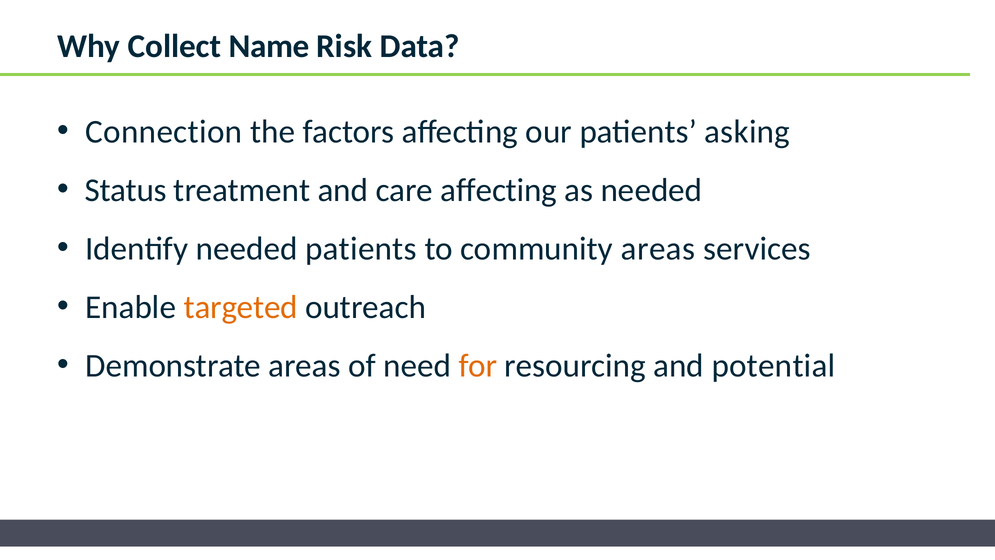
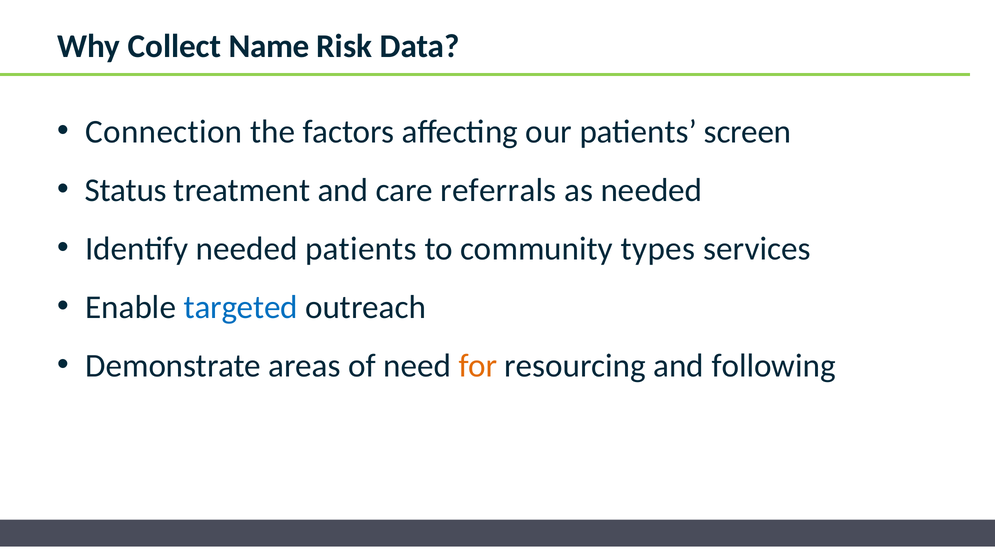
asking: asking -> screen
care affecting: affecting -> referrals
community areas: areas -> types
targeted colour: orange -> blue
potential: potential -> following
